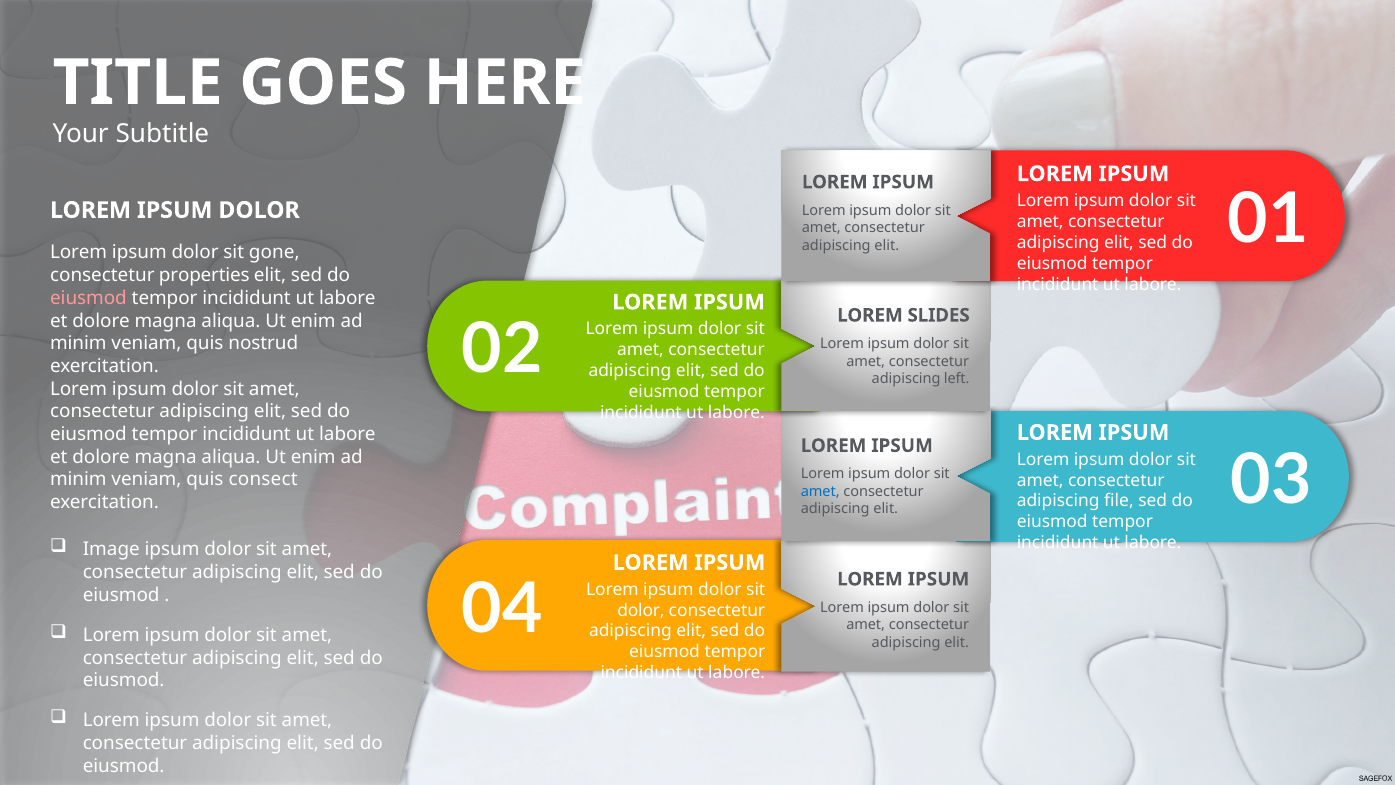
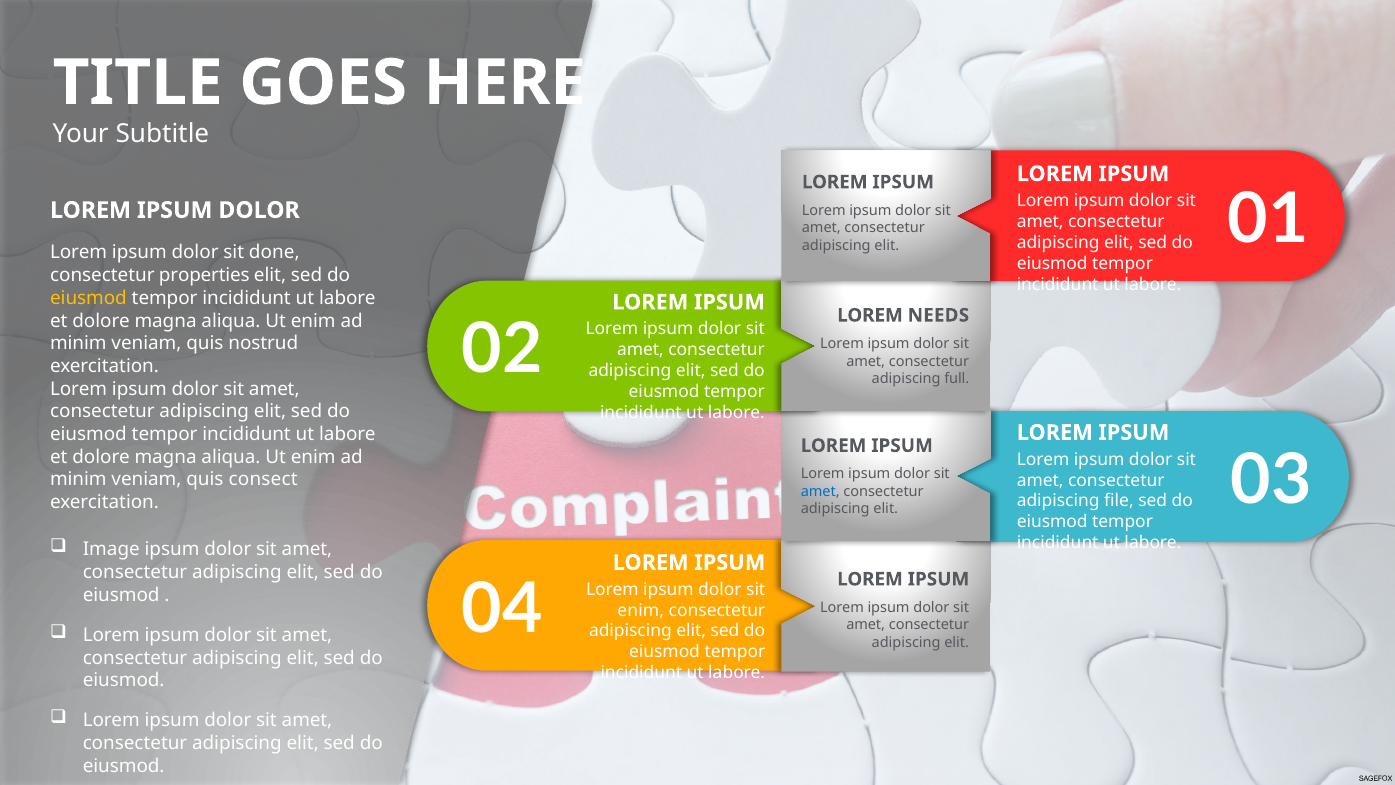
gone: gone -> done
eiusmod at (88, 298) colour: pink -> yellow
SLIDES: SLIDES -> NEEDS
left: left -> full
dolor at (641, 610): dolor -> enim
